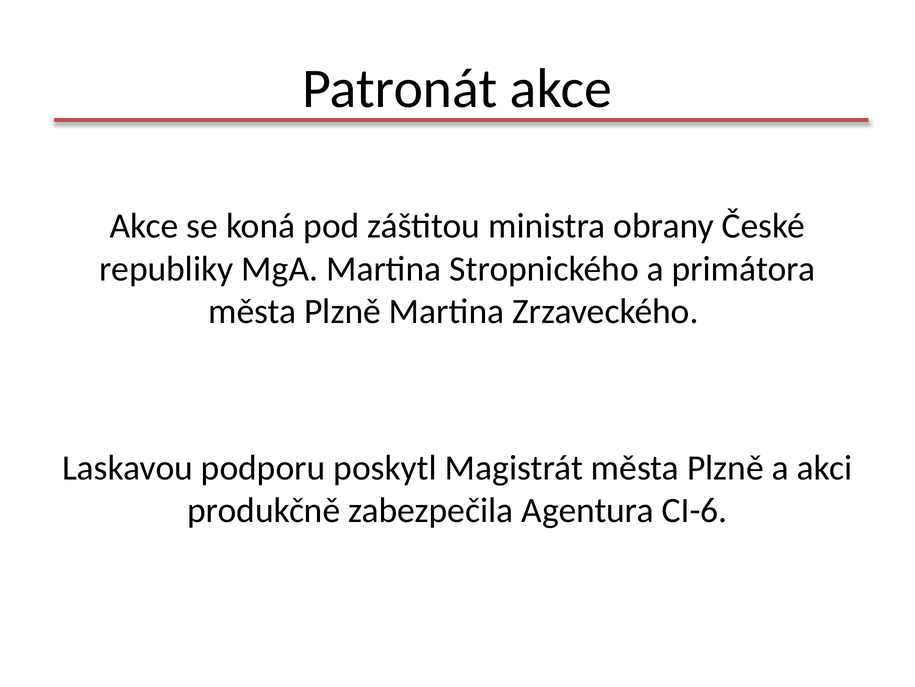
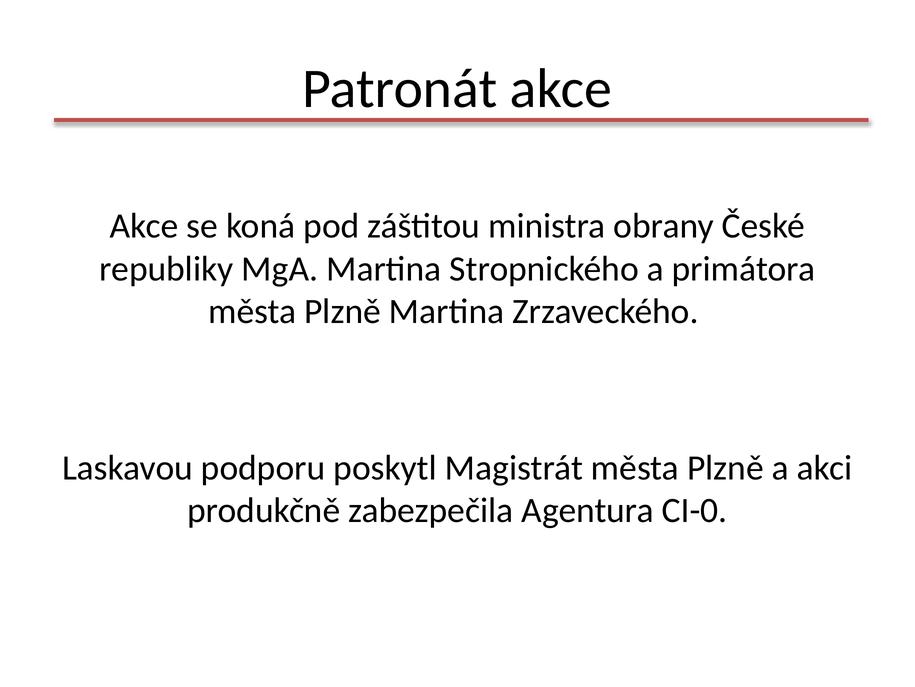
CI-6: CI-6 -> CI-0
